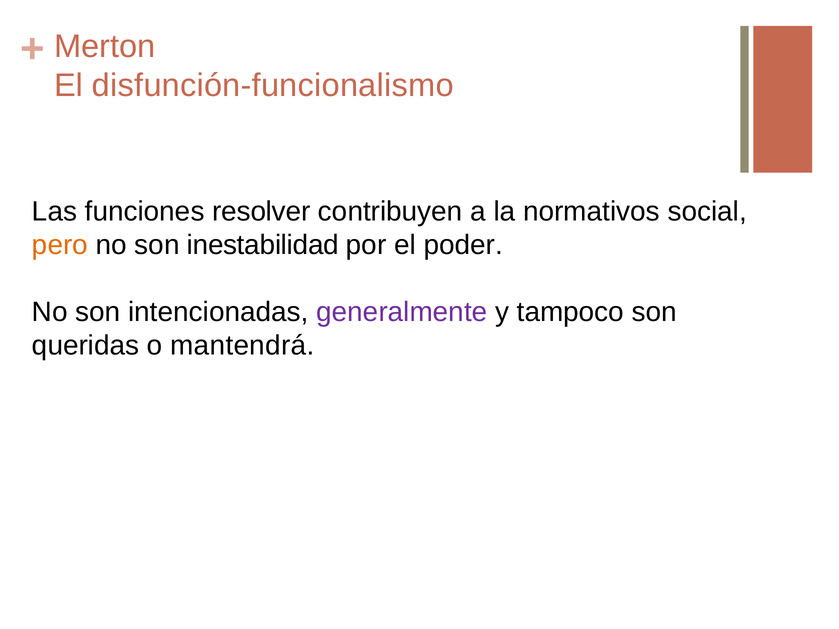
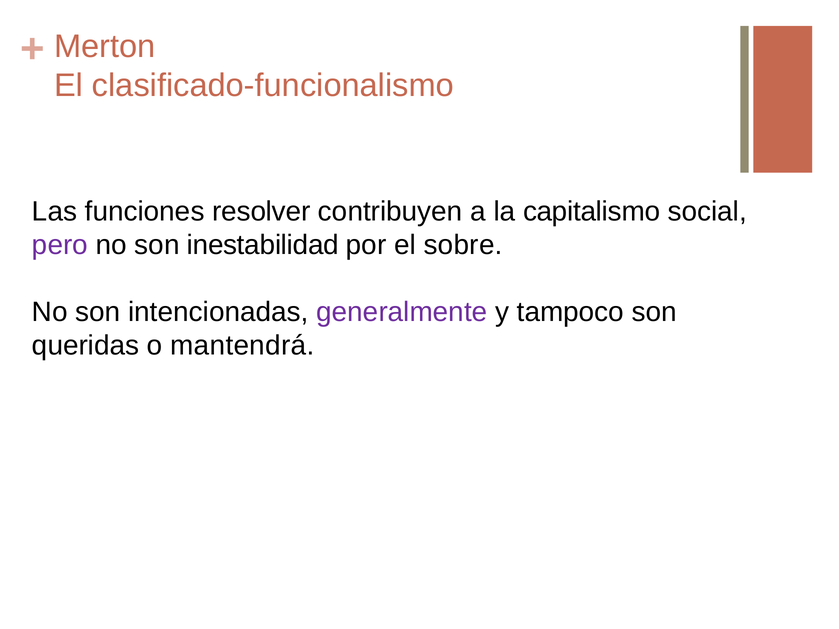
disfunción-funcionalismo: disfunción-funcionalismo -> clasificado-funcionalismo
normativos: normativos -> capitalismo
pero colour: orange -> purple
poder: poder -> sobre
